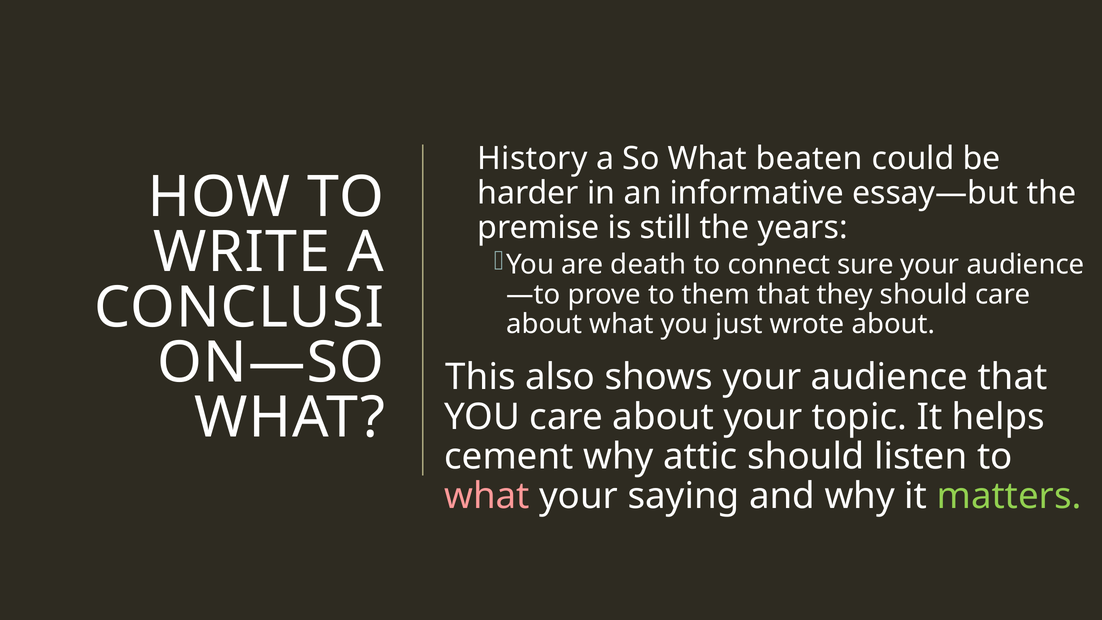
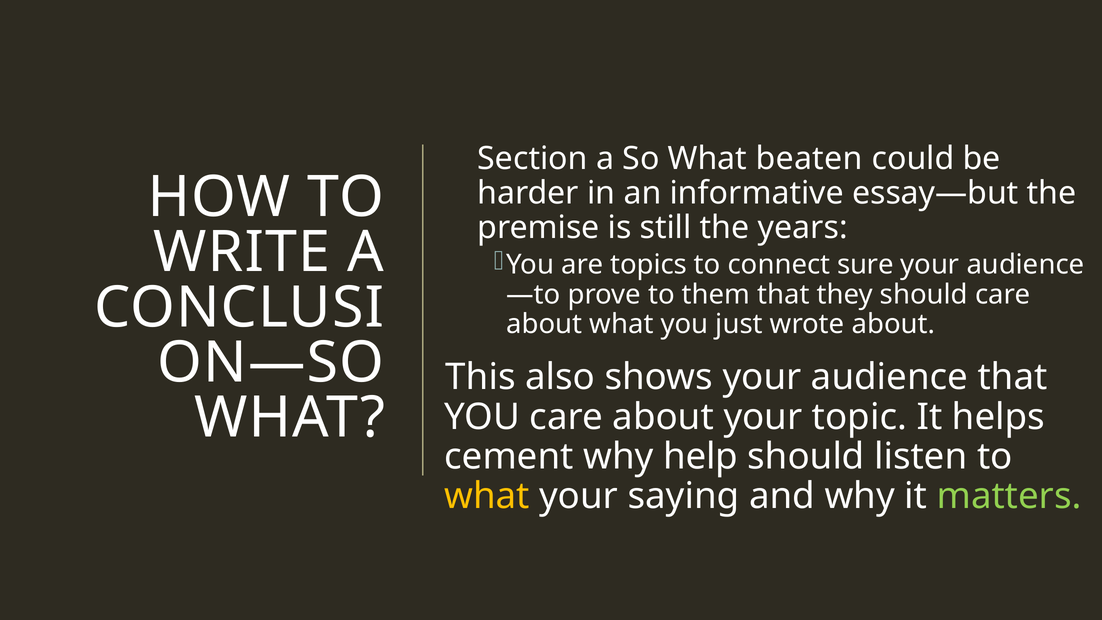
History: History -> Section
death: death -> topics
attic: attic -> help
what at (487, 496) colour: pink -> yellow
